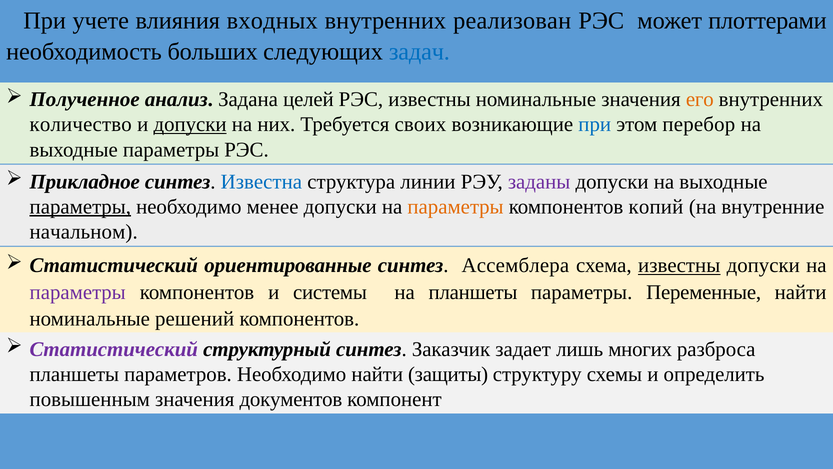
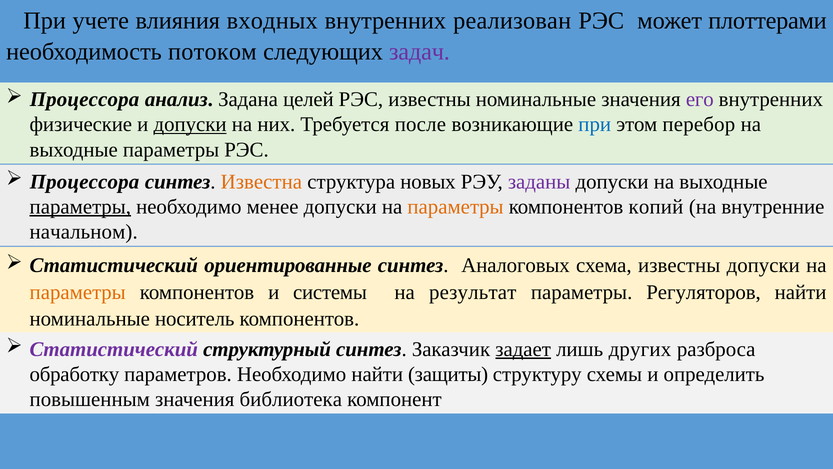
больших: больших -> потоком
задач colour: blue -> purple
Полученное at (85, 100): Полученное -> Процессора
его colour: orange -> purple
количество: количество -> физические
своих: своих -> после
Прикладное at (85, 182): Прикладное -> Процессора
Известна colour: blue -> orange
линии: линии -> новых
Ассемблера: Ассемблера -> Аналоговых
известны at (679, 265) underline: present -> none
параметры at (78, 292) colour: purple -> orange
на планшеты: планшеты -> результат
Переменные: Переменные -> Регуляторов
решений: решений -> носитель
задает underline: none -> present
многих: многих -> других
планшеты at (74, 374): планшеты -> обработку
документов: документов -> библиотека
